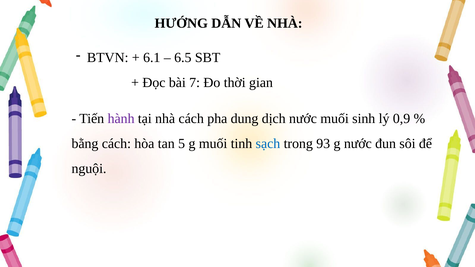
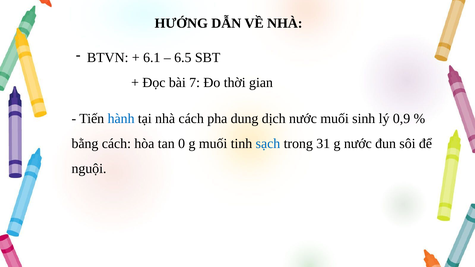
hành colour: purple -> blue
5: 5 -> 0
93: 93 -> 31
